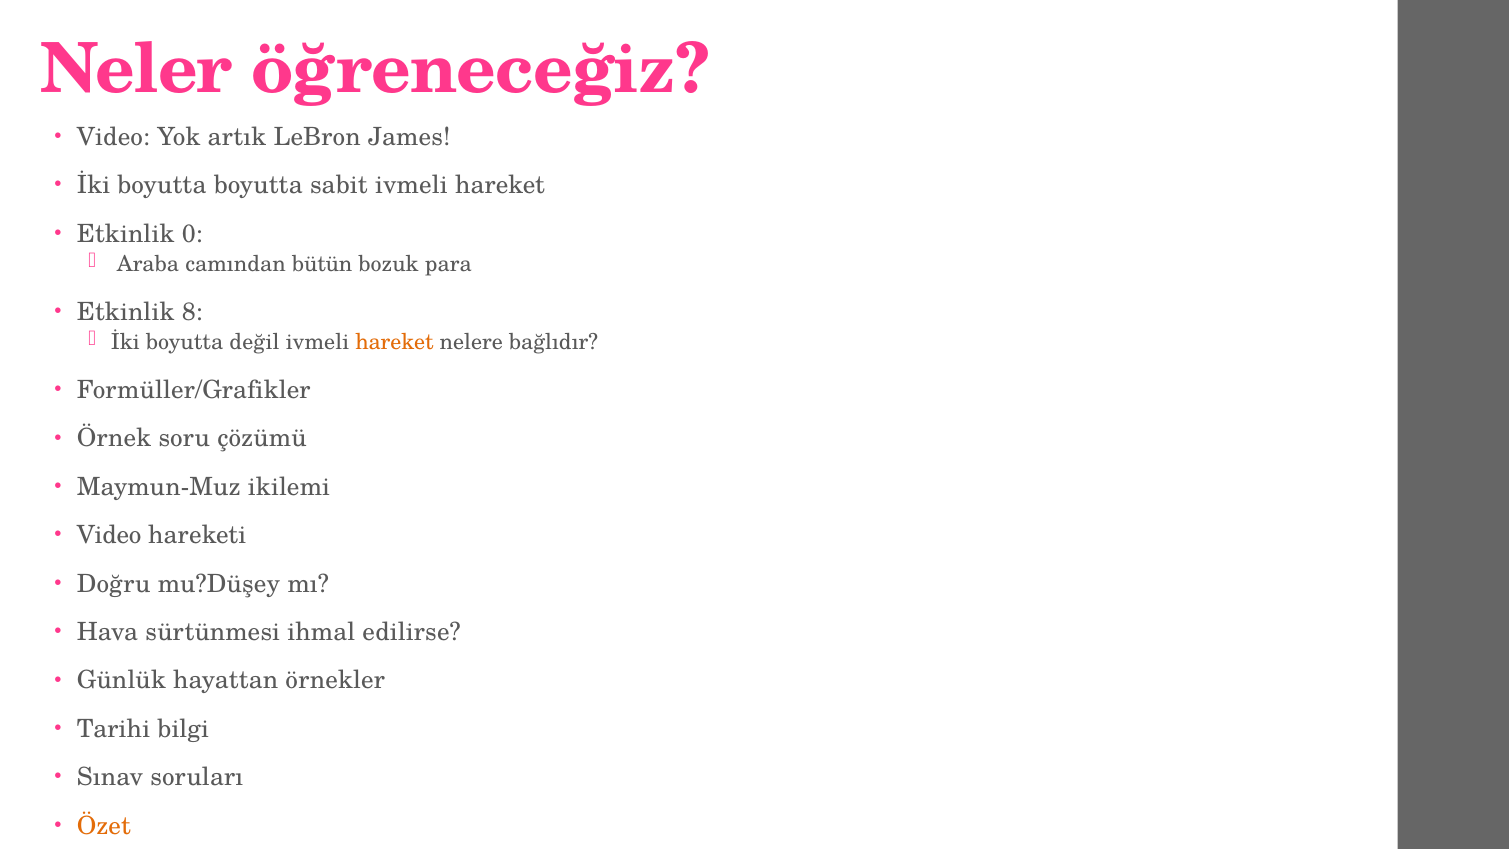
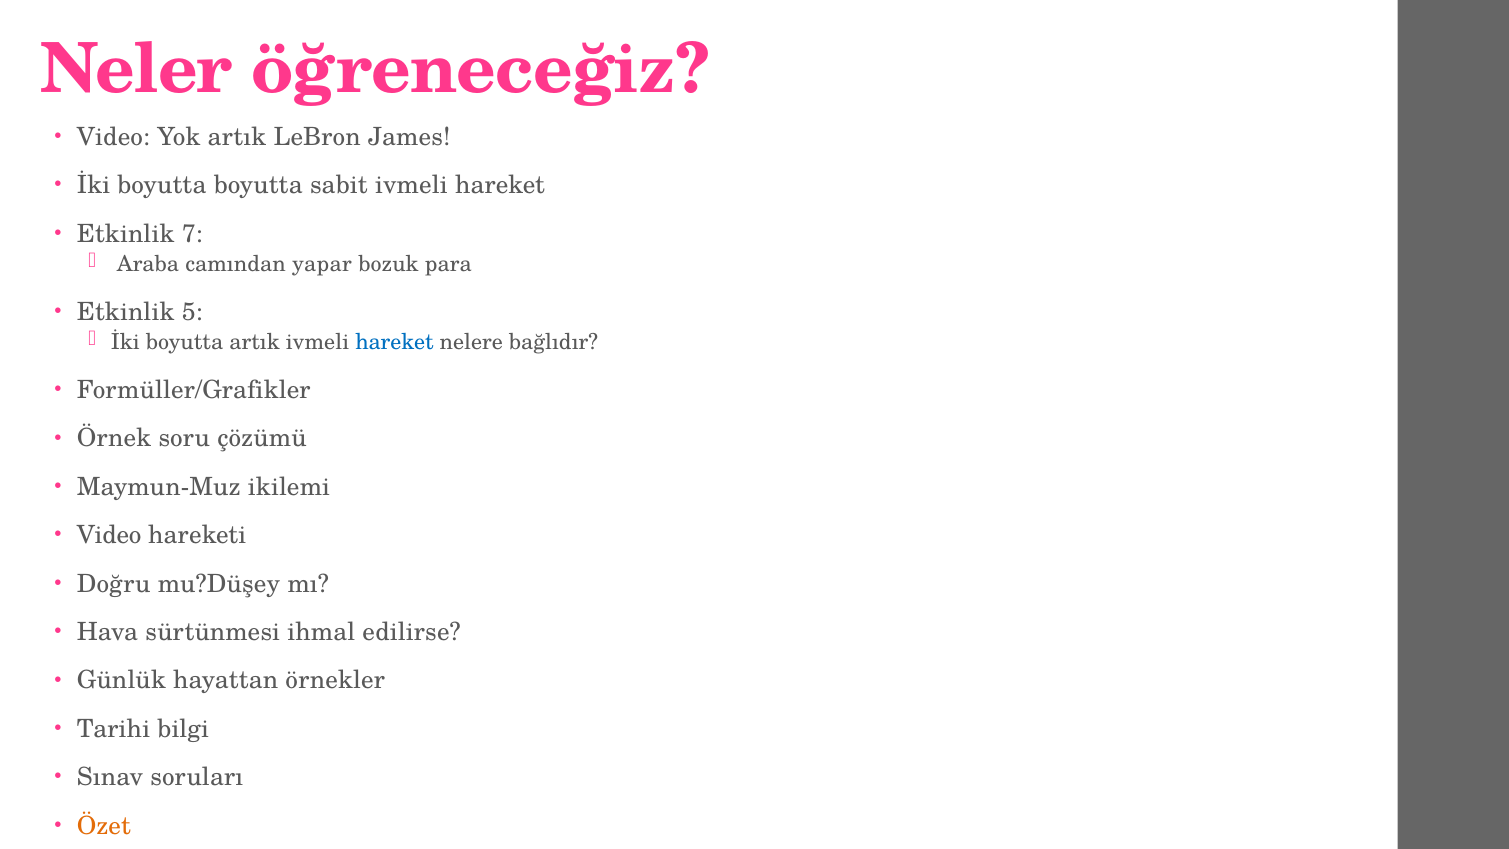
0: 0 -> 7
bütün: bütün -> yapar
8: 8 -> 5
boyutta değil: değil -> artık
hareket at (394, 342) colour: orange -> blue
